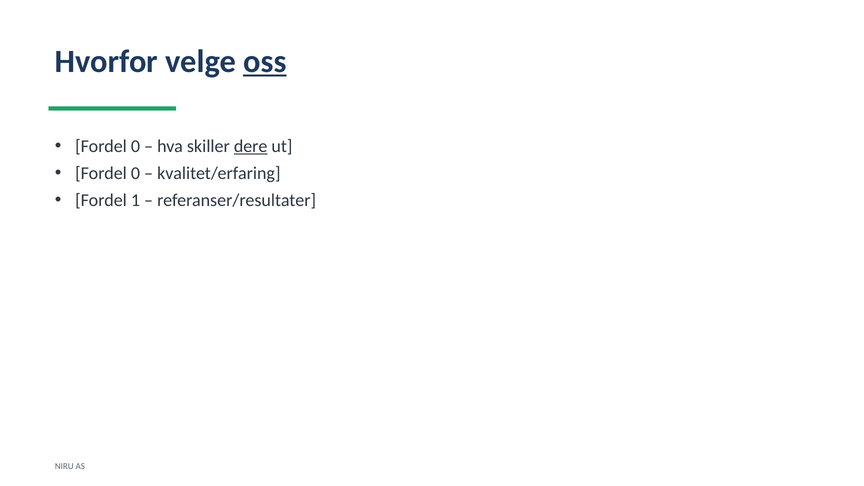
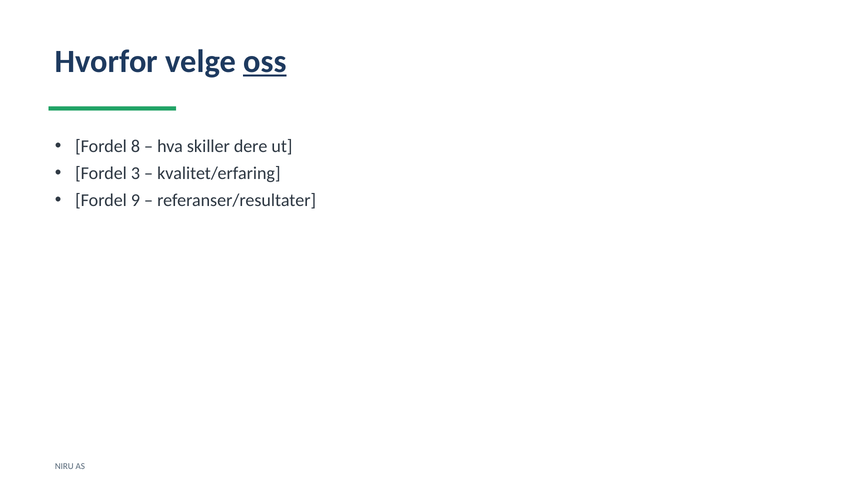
0 at (135, 146): 0 -> 8
dere underline: present -> none
0 at (135, 173): 0 -> 3
1: 1 -> 9
